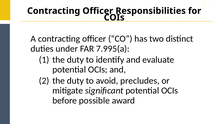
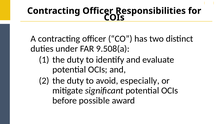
7.995(a: 7.995(a -> 9.508(a
precludes: precludes -> especially
